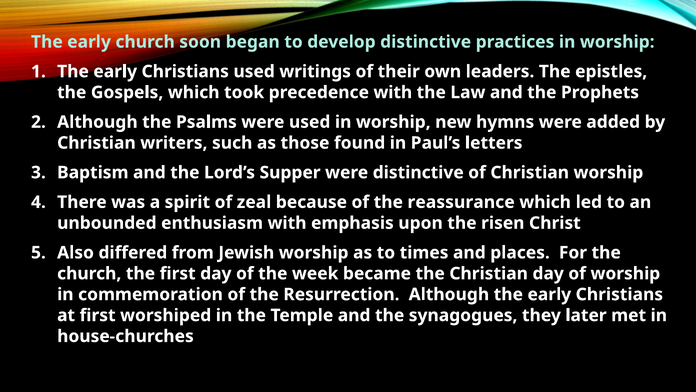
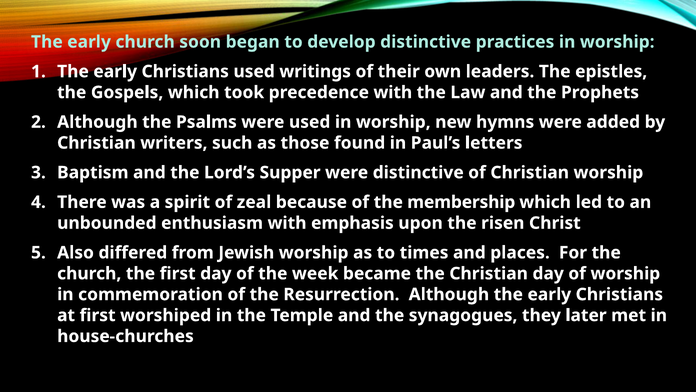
reassurance: reassurance -> membership
